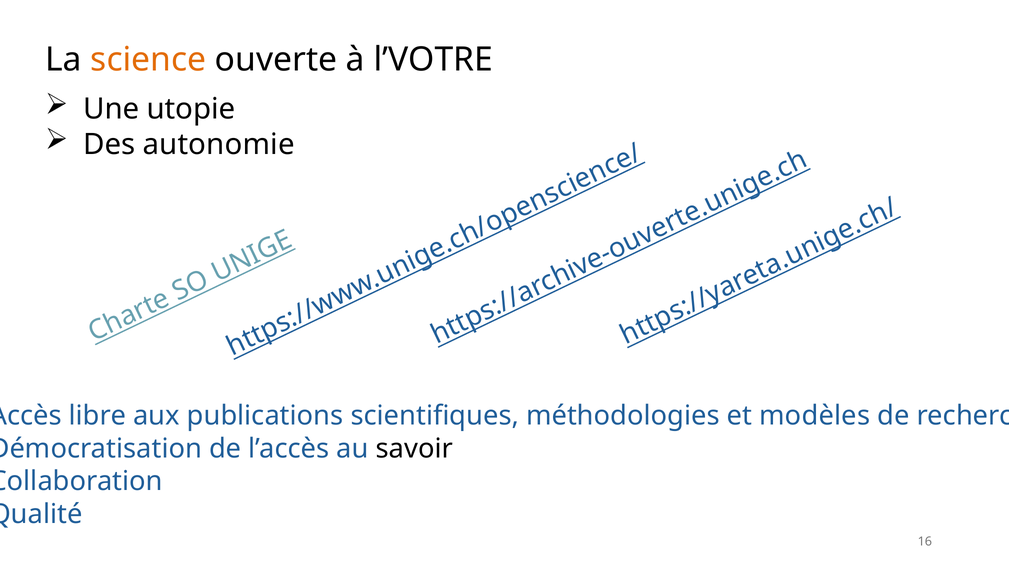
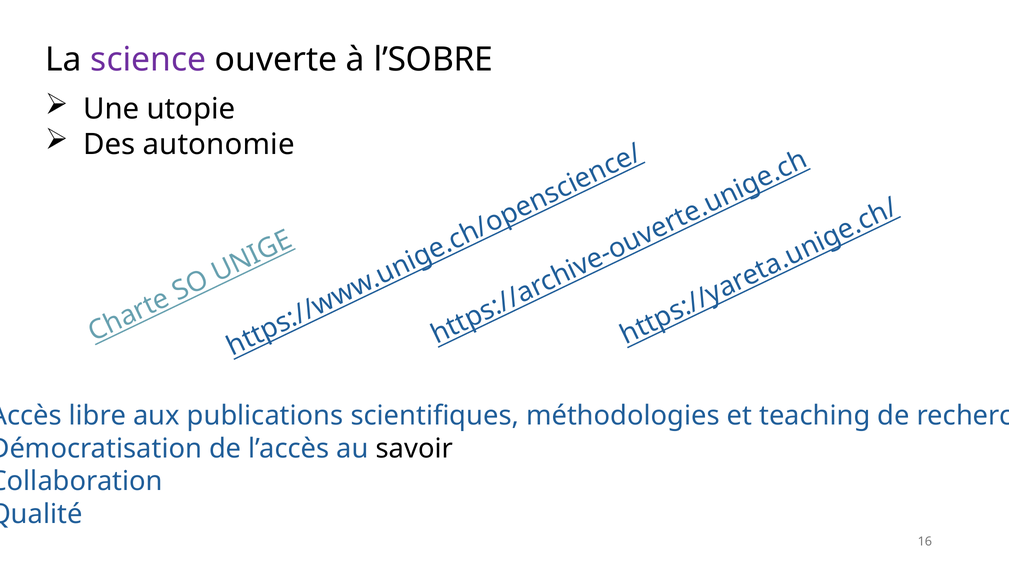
science colour: orange -> purple
l’VOTRE: l’VOTRE -> l’SOBRE
modèles: modèles -> teaching
